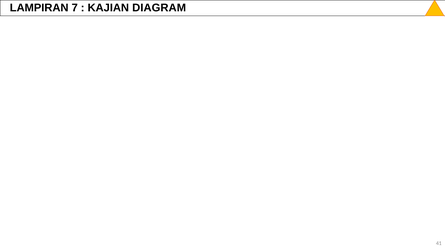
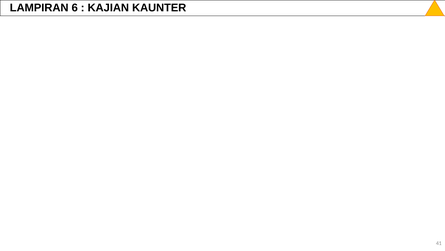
7: 7 -> 6
DIAGRAM: DIAGRAM -> KAUNTER
